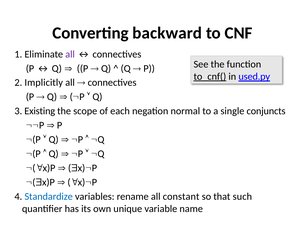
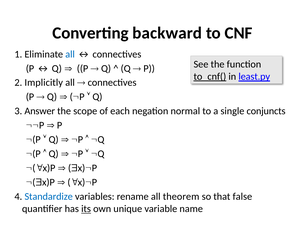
all at (70, 54) colour: purple -> blue
used.py: used.py -> least.py
Existing: Existing -> Answer
constant: constant -> theorem
such: such -> false
its underline: none -> present
